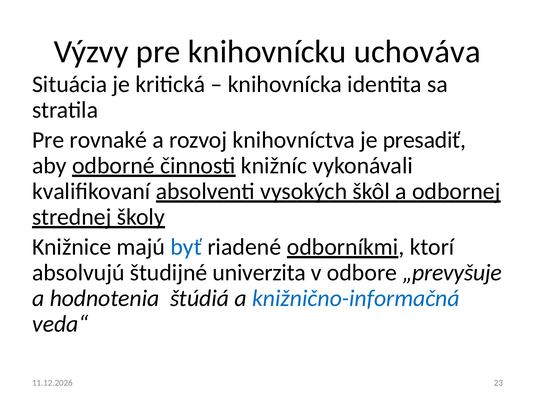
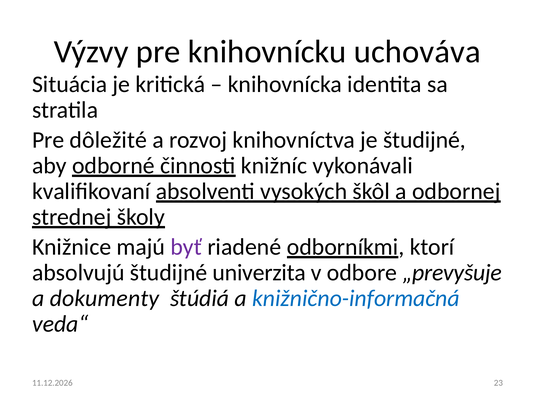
rovnaké: rovnaké -> dôležité
je presadiť: presadiť -> študijné
byť colour: blue -> purple
hodnotenia: hodnotenia -> dokumenty
